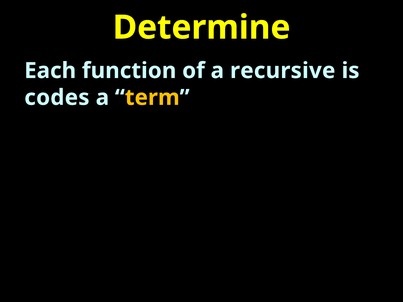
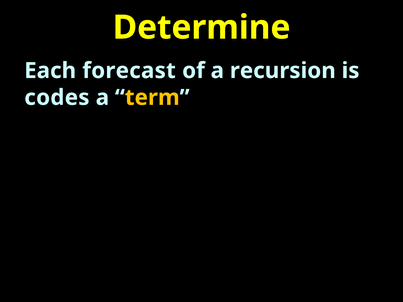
function: function -> forecast
recursive: recursive -> recursion
